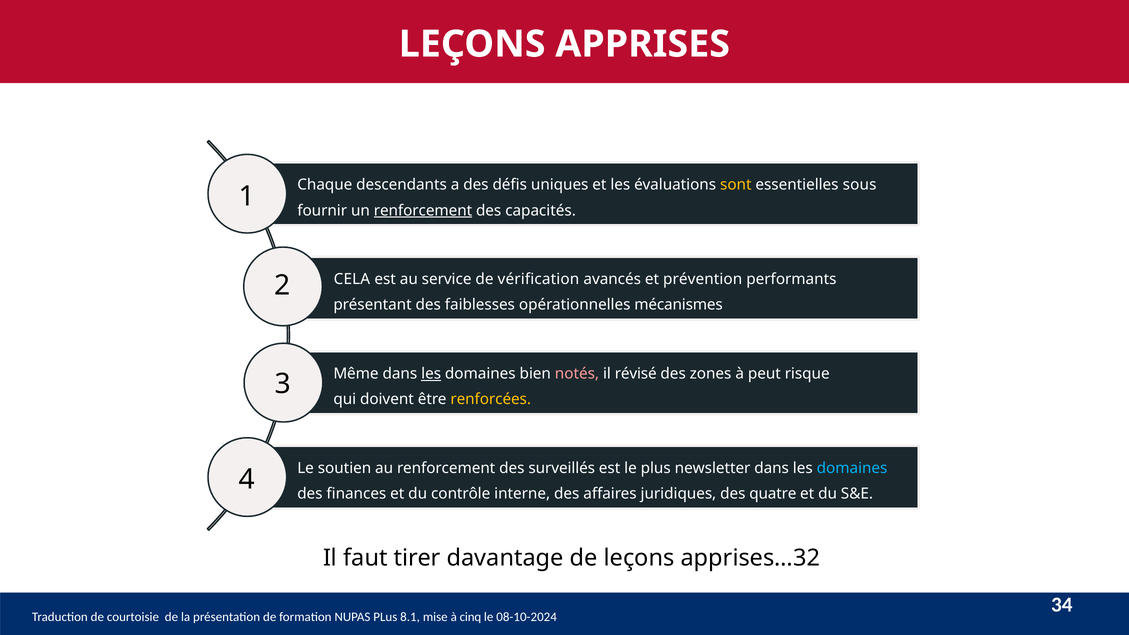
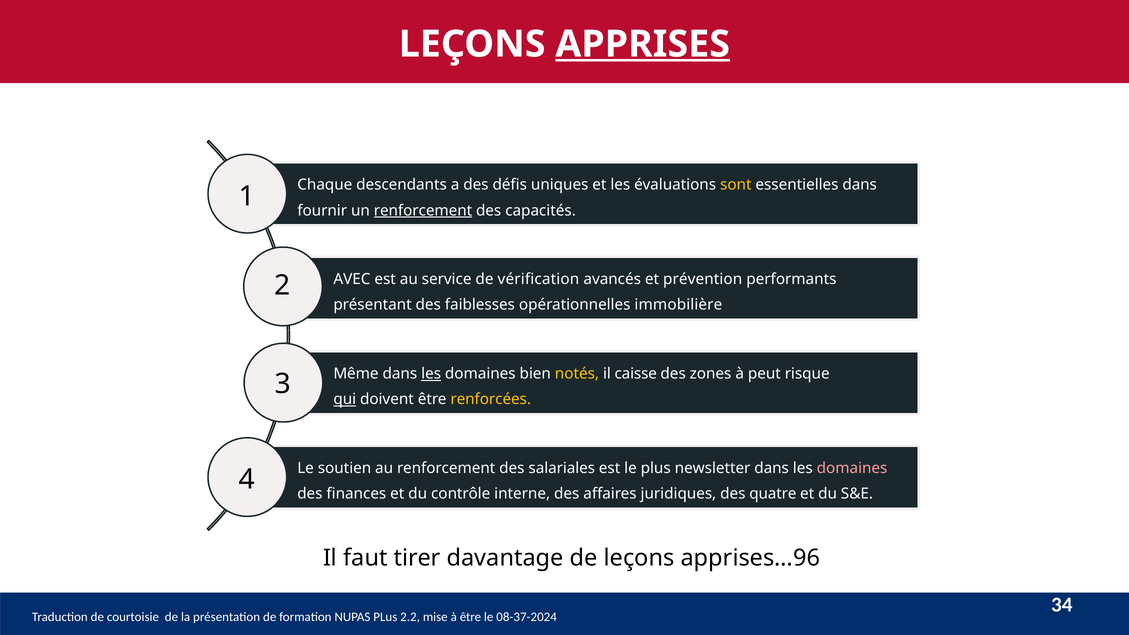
APPRISES underline: none -> present
essentielles sous: sous -> dans
CELA: CELA -> AVEC
mécanismes: mécanismes -> immobilière
notés colour: pink -> yellow
révisé: révisé -> caisse
qui underline: none -> present
surveillés: surveillés -> salariales
domaines at (852, 468) colour: light blue -> pink
apprises…32: apprises…32 -> apprises…96
8.1: 8.1 -> 2.2
à cinq: cinq -> être
08-10-2024: 08-10-2024 -> 08-37-2024
